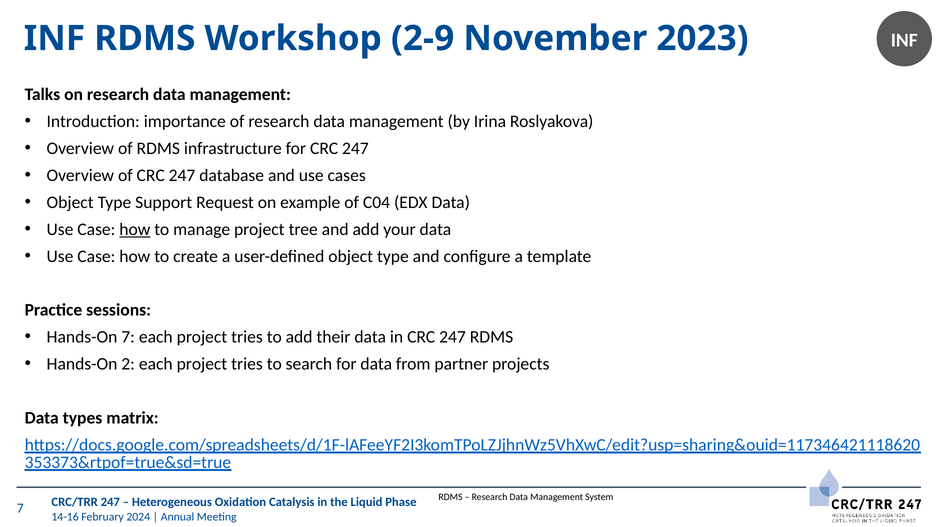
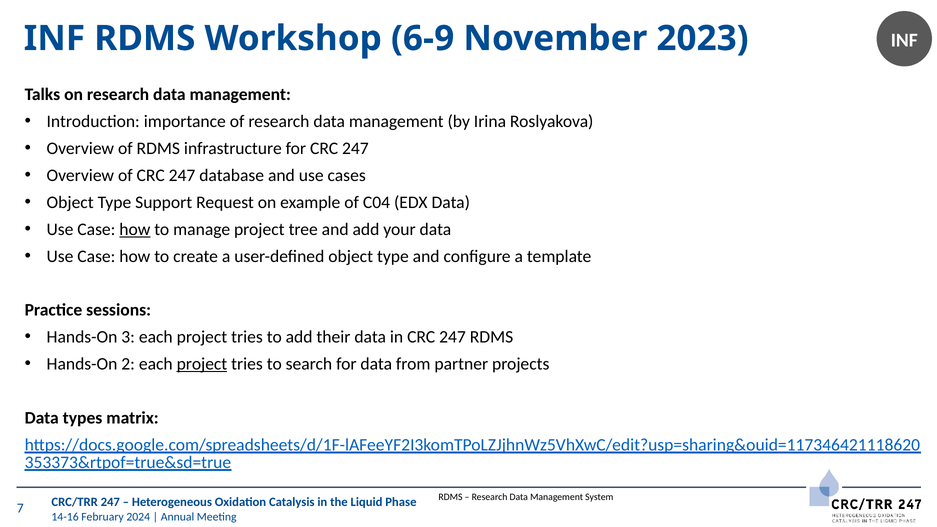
2-9: 2-9 -> 6-9
Hands-On 7: 7 -> 3
project at (202, 364) underline: none -> present
